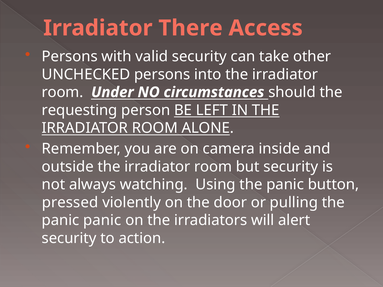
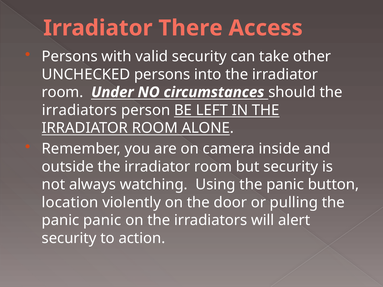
requesting at (80, 110): requesting -> irradiators
pressed: pressed -> location
